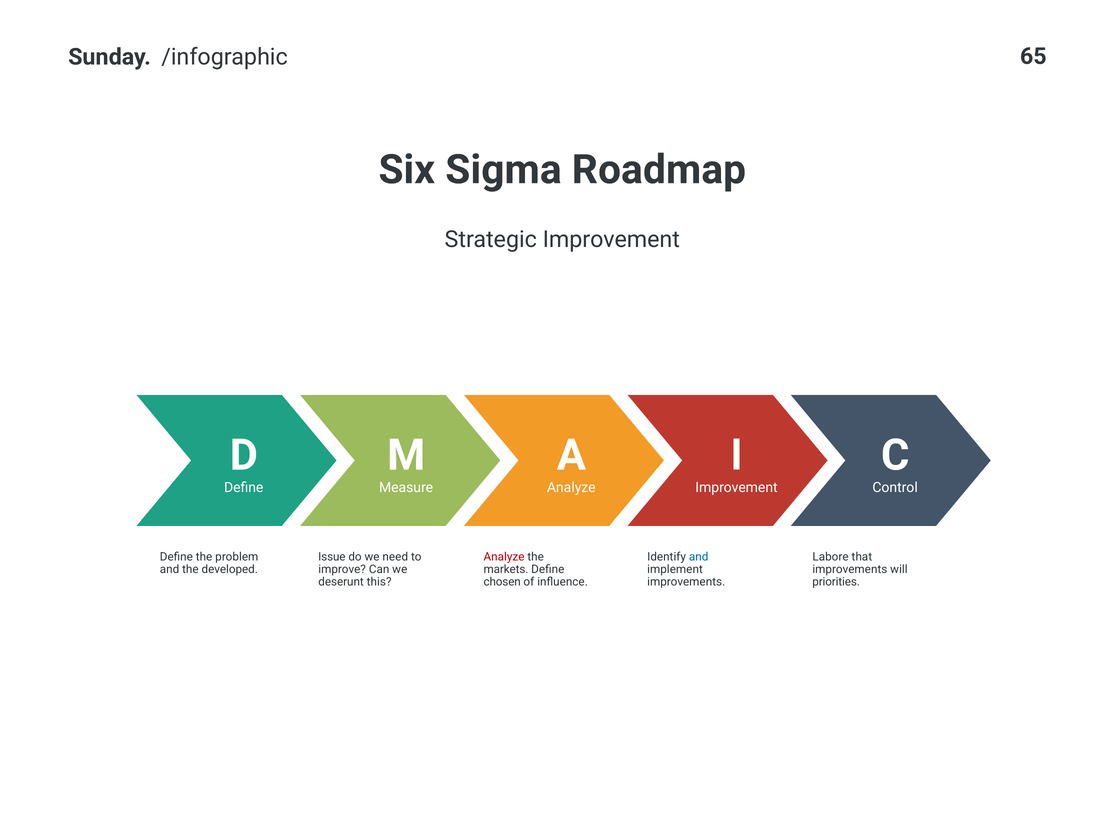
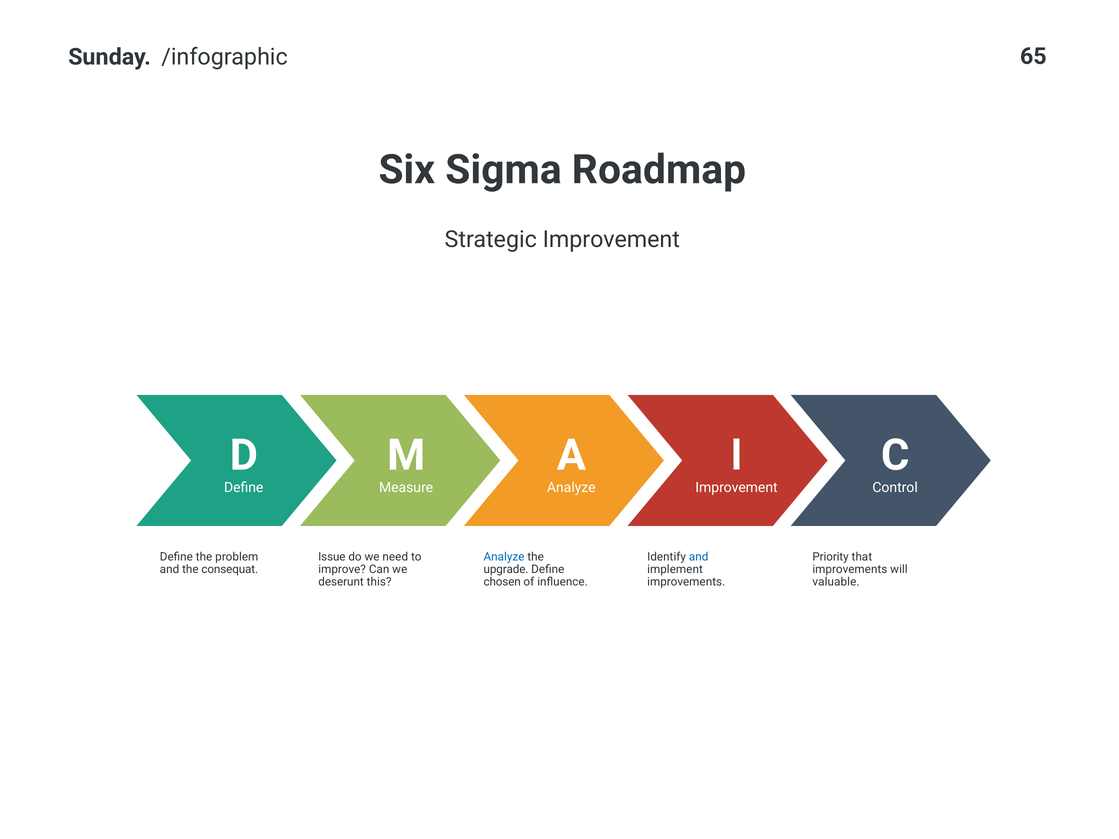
Analyze at (504, 557) colour: red -> blue
Labore: Labore -> Priority
developed: developed -> consequat
markets: markets -> upgrade
priorities: priorities -> valuable
